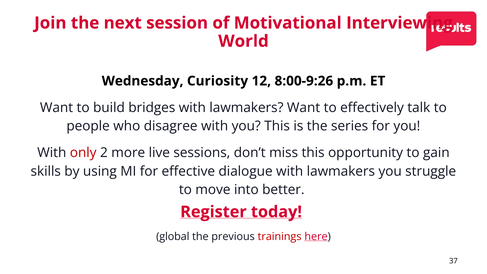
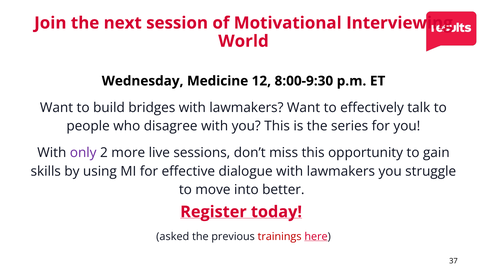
Curiosity: Curiosity -> Medicine
8:00-9:26: 8:00-9:26 -> 8:00-9:30
only colour: red -> purple
global: global -> asked
